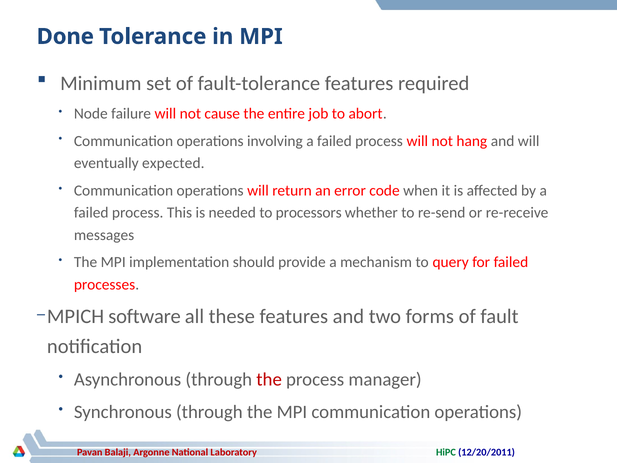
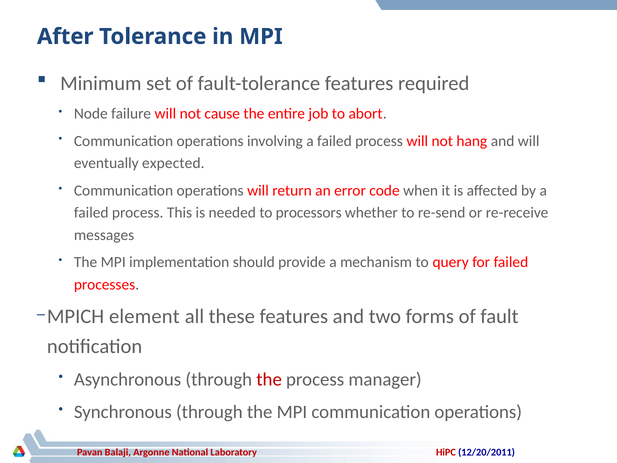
Done: Done -> After
software: software -> element
HiPC colour: green -> red
